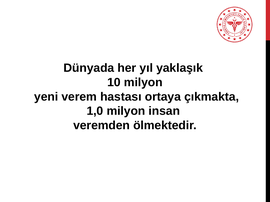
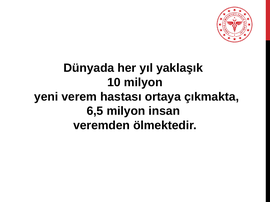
1,0: 1,0 -> 6,5
